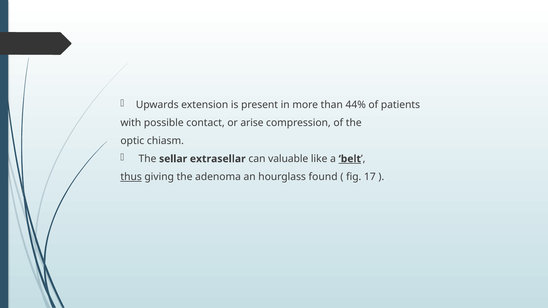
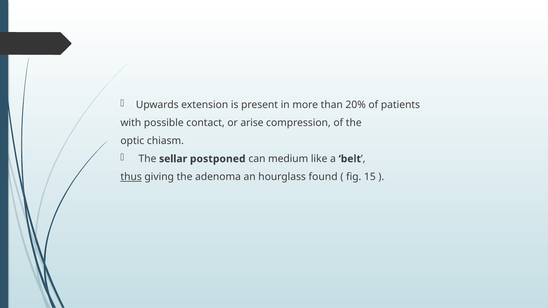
44%: 44% -> 20%
extrasellar: extrasellar -> postponed
valuable: valuable -> medium
belt underline: present -> none
17: 17 -> 15
